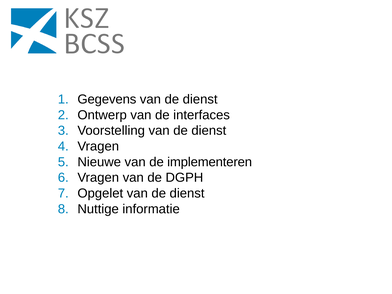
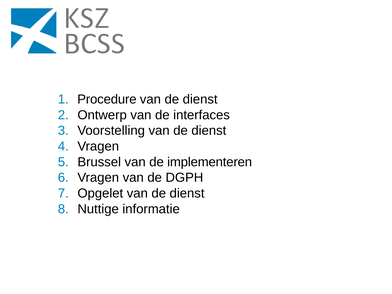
Gegevens: Gegevens -> Procedure
Nieuwe: Nieuwe -> Brussel
